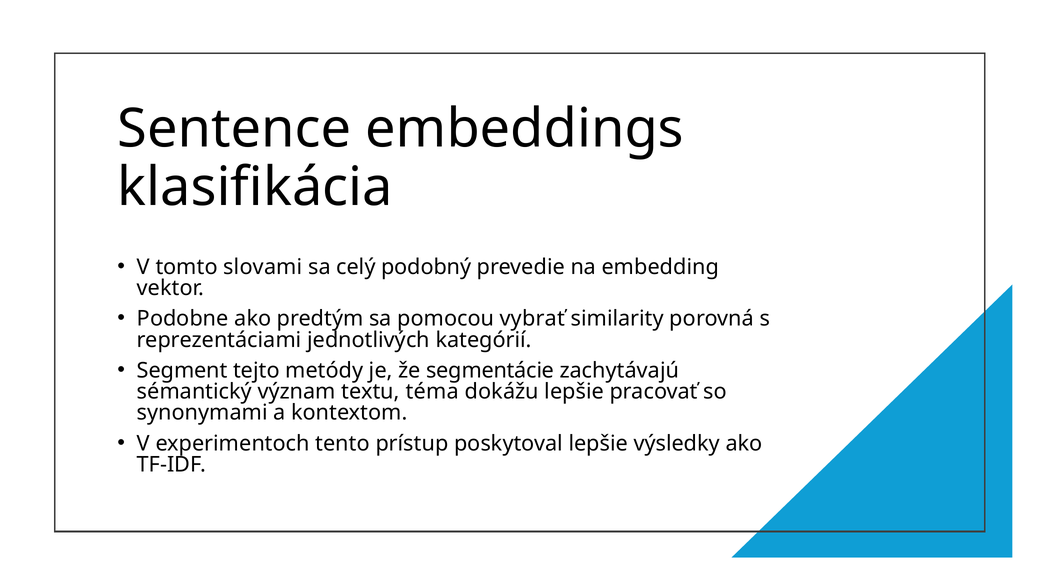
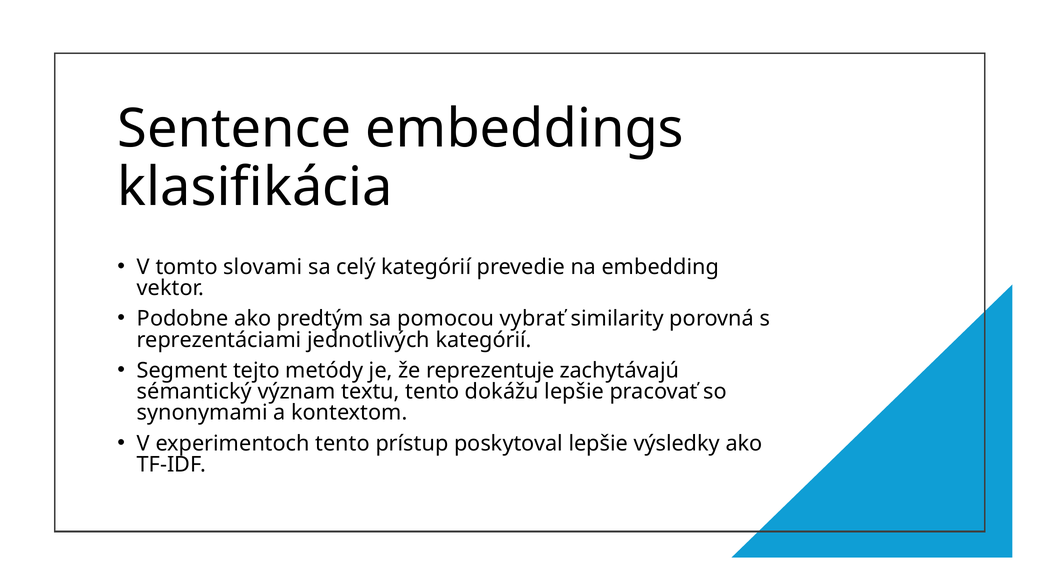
celý podobný: podobný -> kategórií
segmentácie: segmentácie -> reprezentuje
textu téma: téma -> tento
